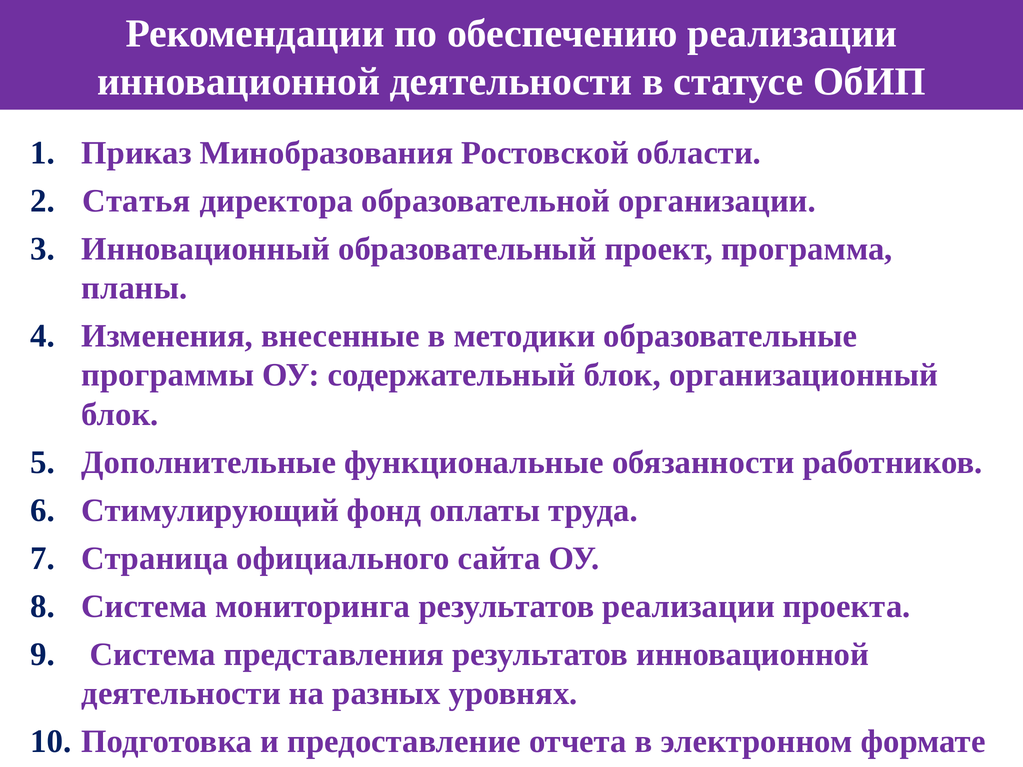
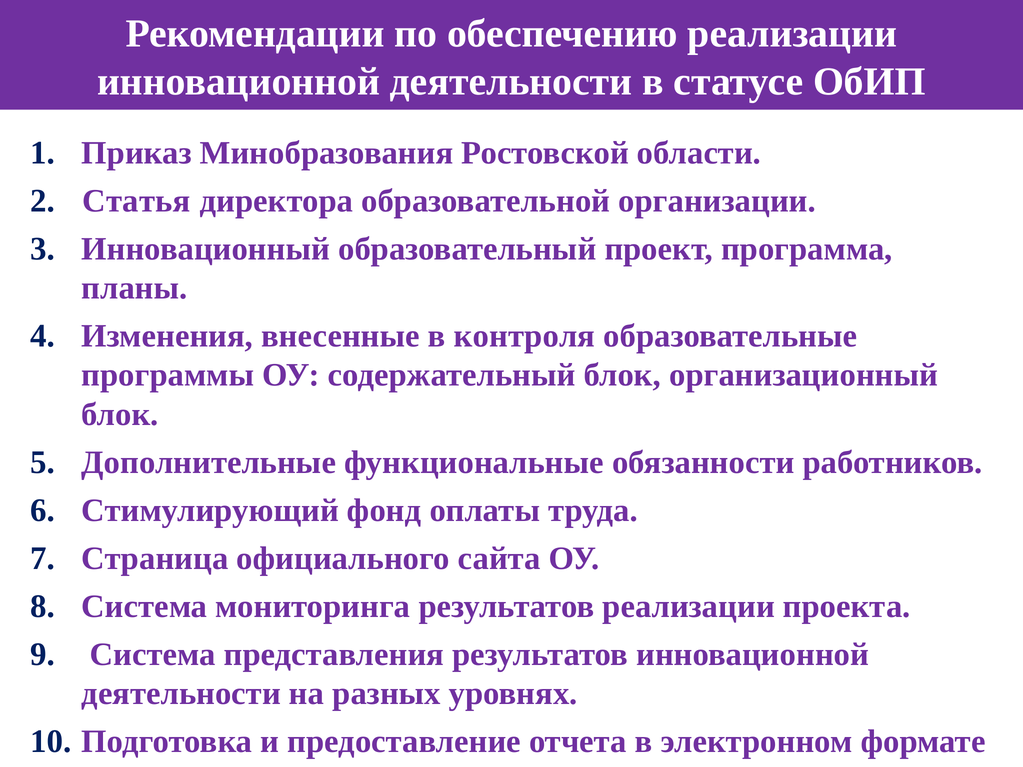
методики: методики -> контроля
